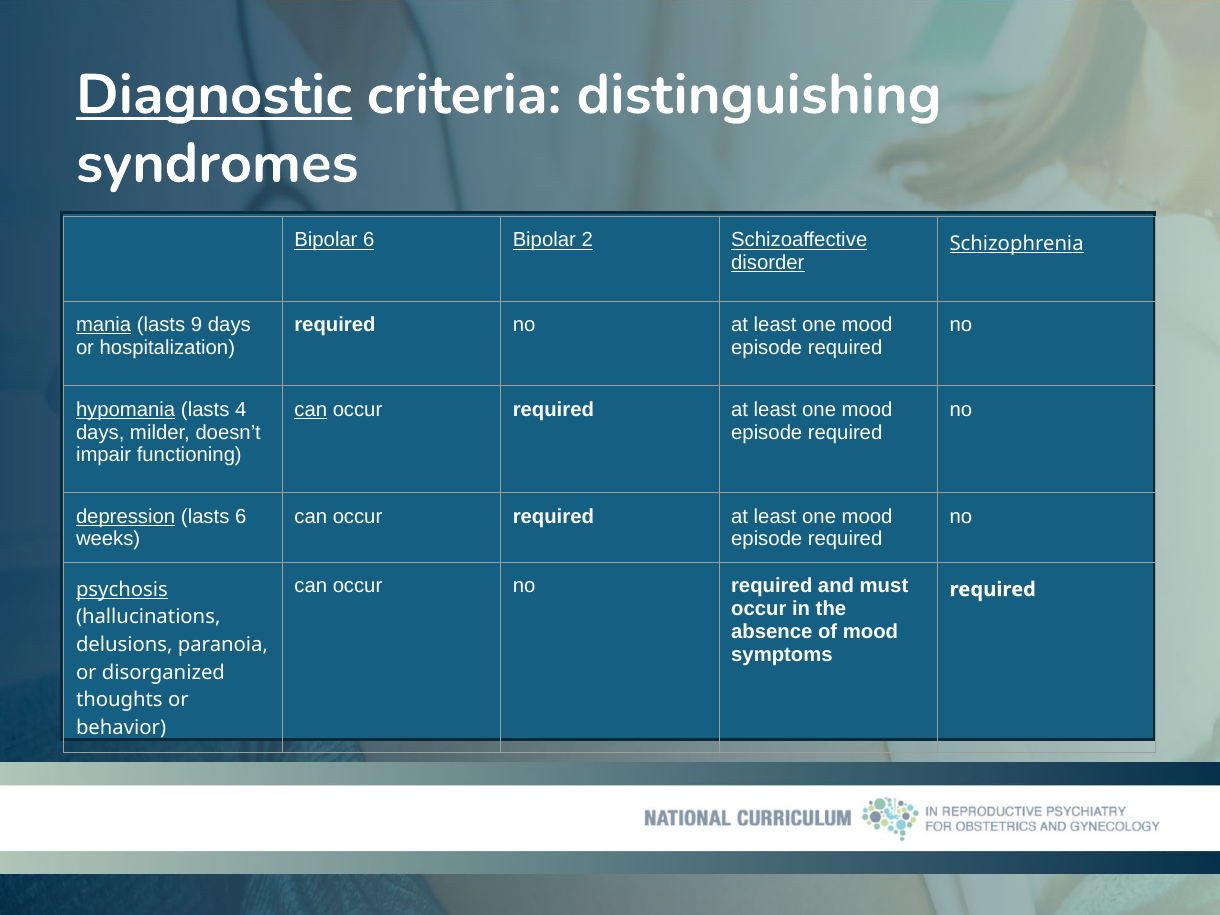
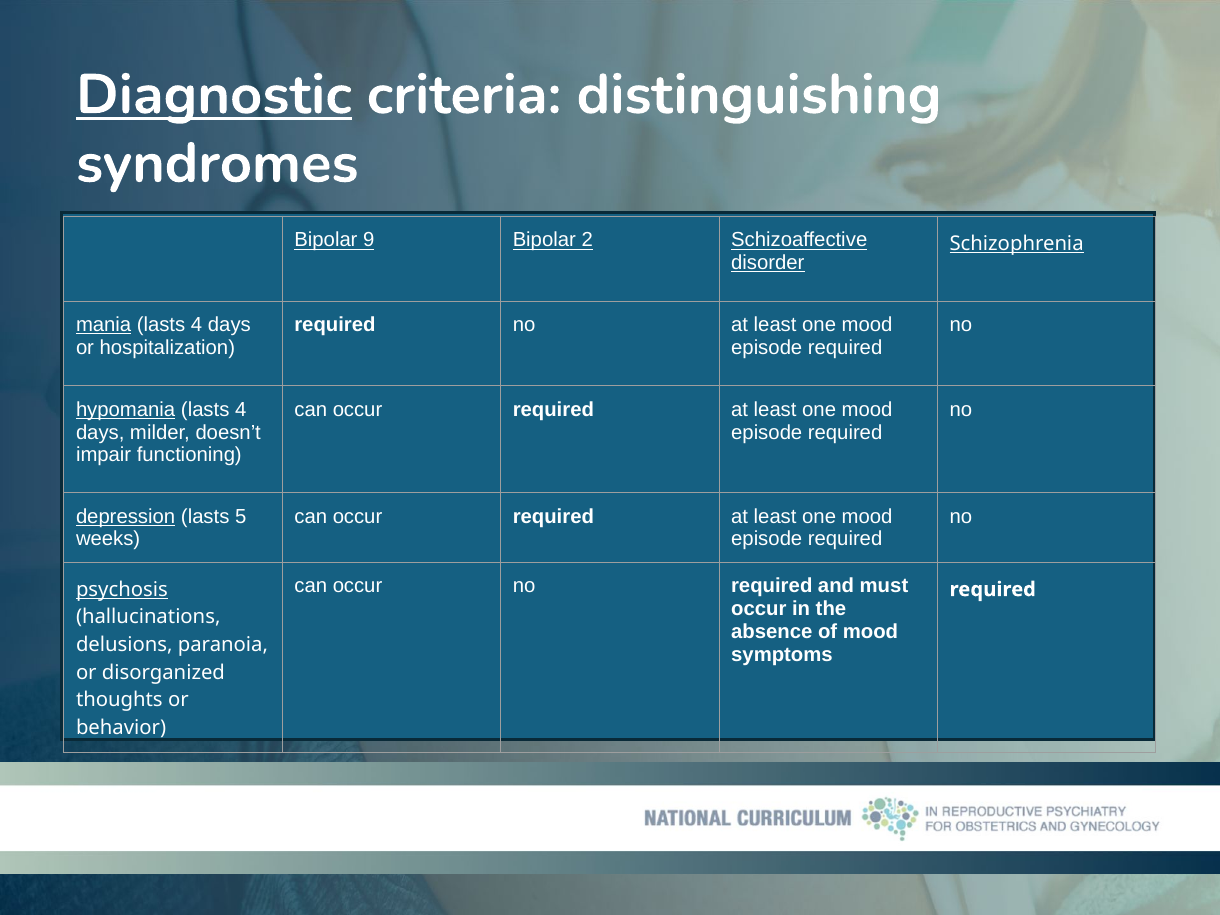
Bipolar 6: 6 -> 9
mania lasts 9: 9 -> 4
can at (311, 410) underline: present -> none
lasts 6: 6 -> 5
